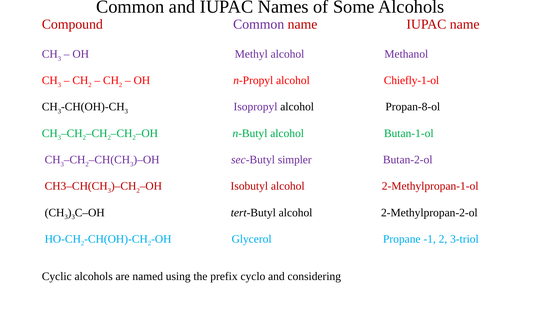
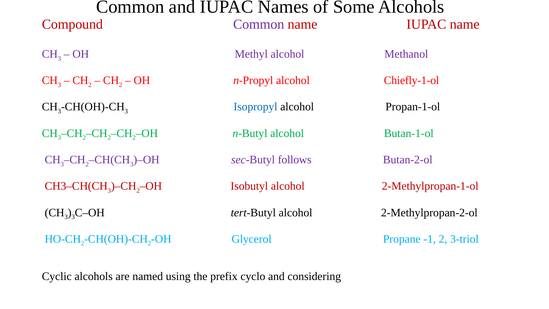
Isopropyl colour: purple -> blue
Propan-8-ol: Propan-8-ol -> Propan-1-ol
simpler: simpler -> follows
